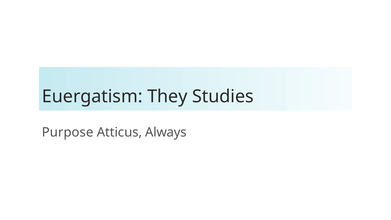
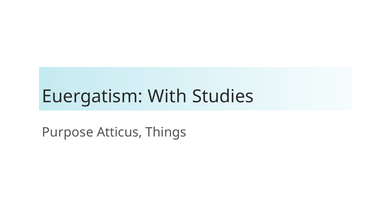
They: They -> With
Always: Always -> Things
